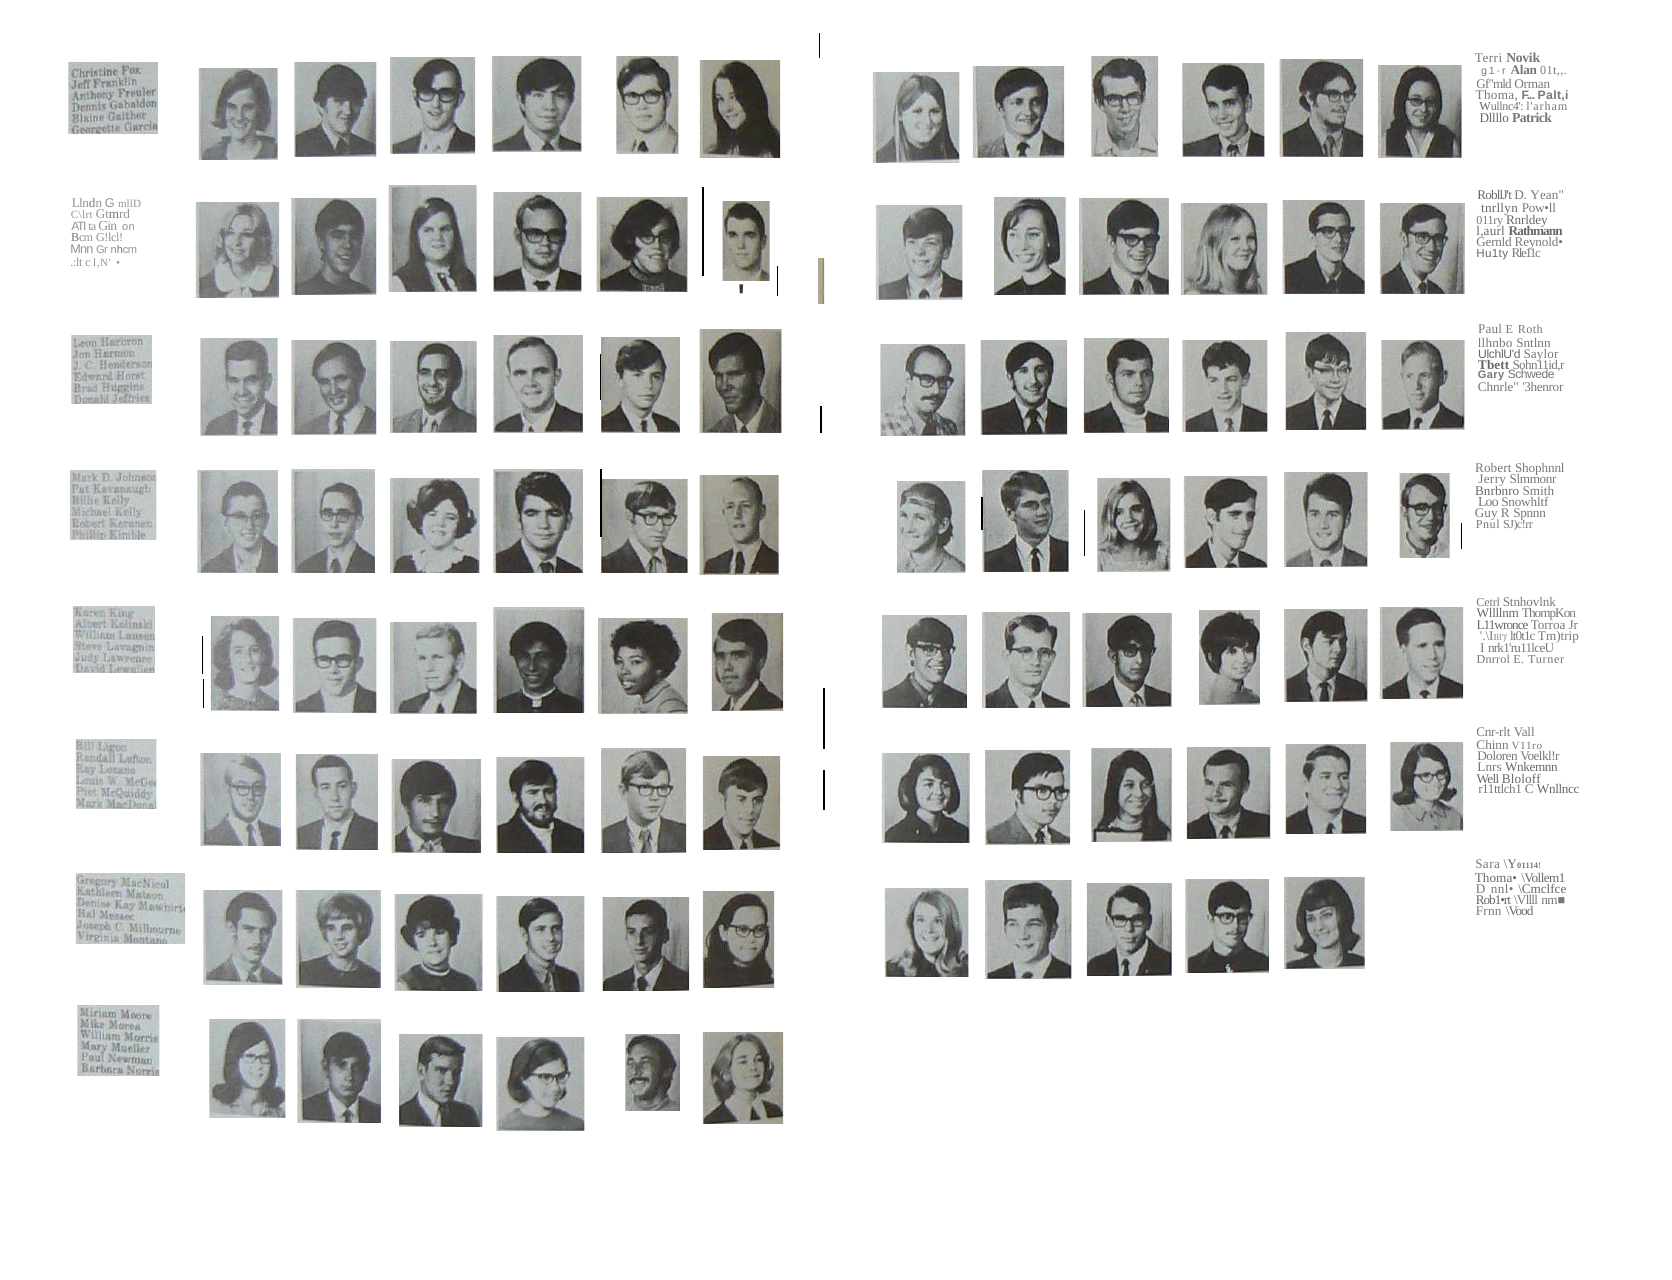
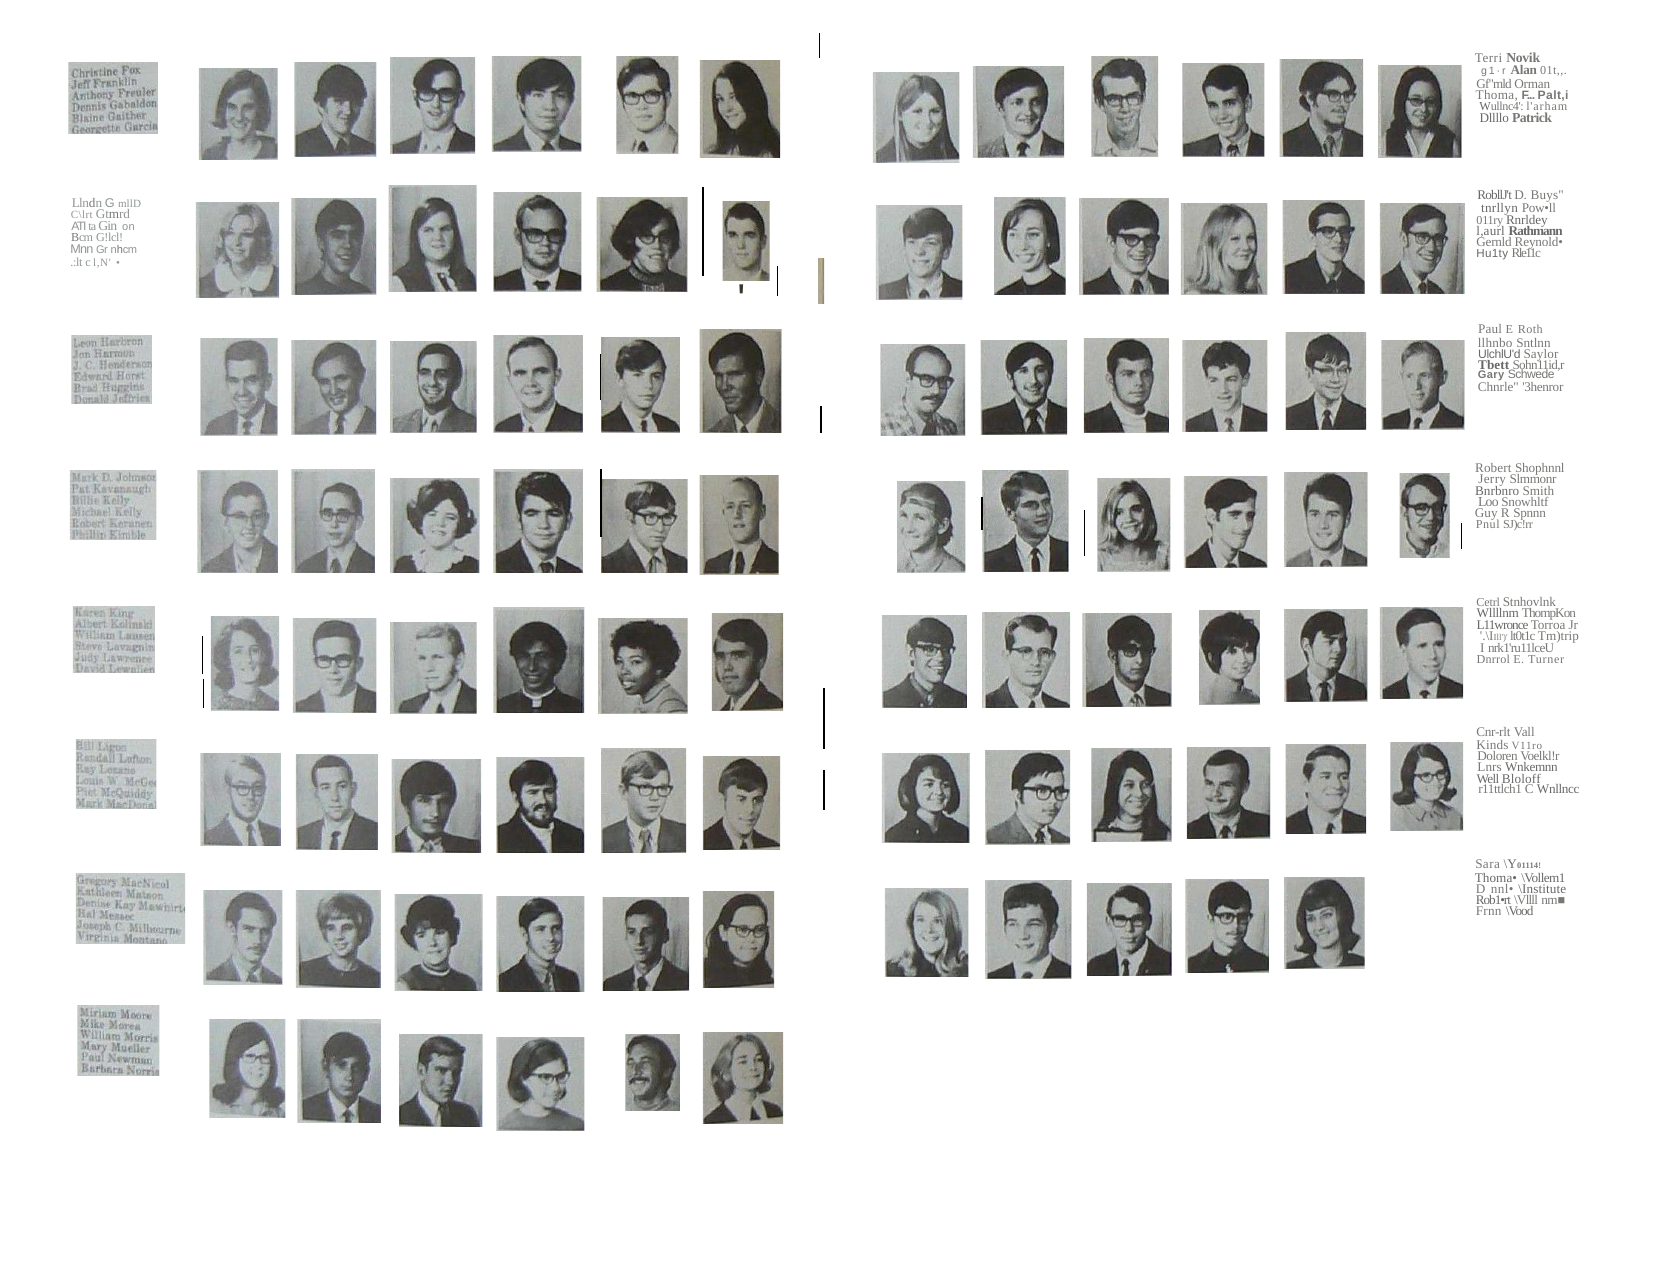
Yean: Yean -> Buys
Chinn: Chinn -> Kinds
\Cmclfce: \Cmclfce -> \Institute
